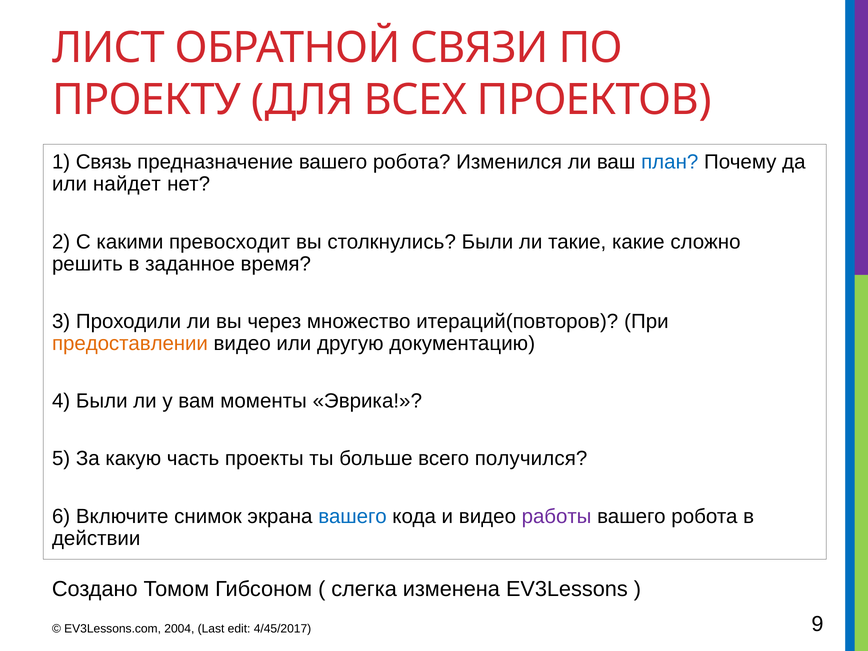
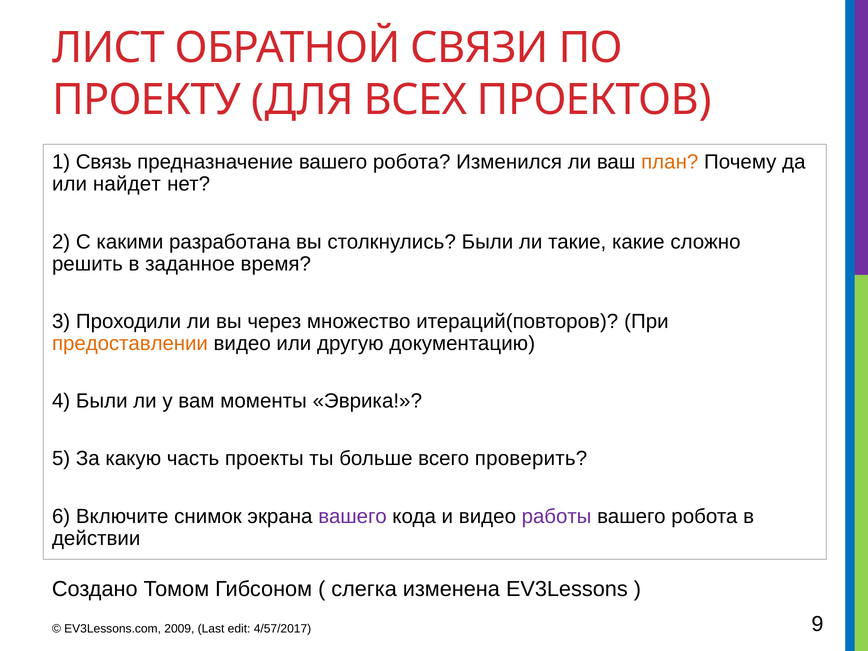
план colour: blue -> orange
превосходит: превосходит -> разработана
получился: получился -> проверить
вашего at (353, 516) colour: blue -> purple
2004: 2004 -> 2009
4/45/2017: 4/45/2017 -> 4/57/2017
